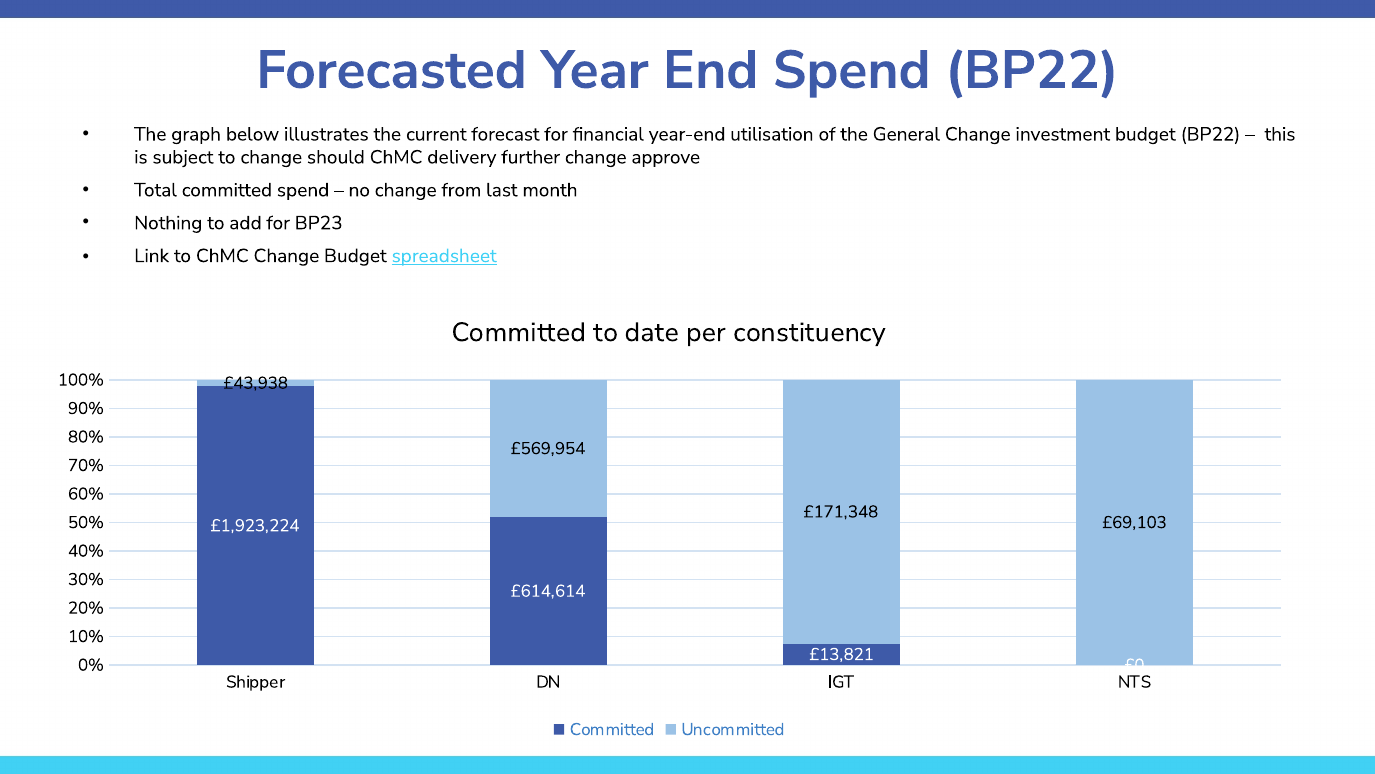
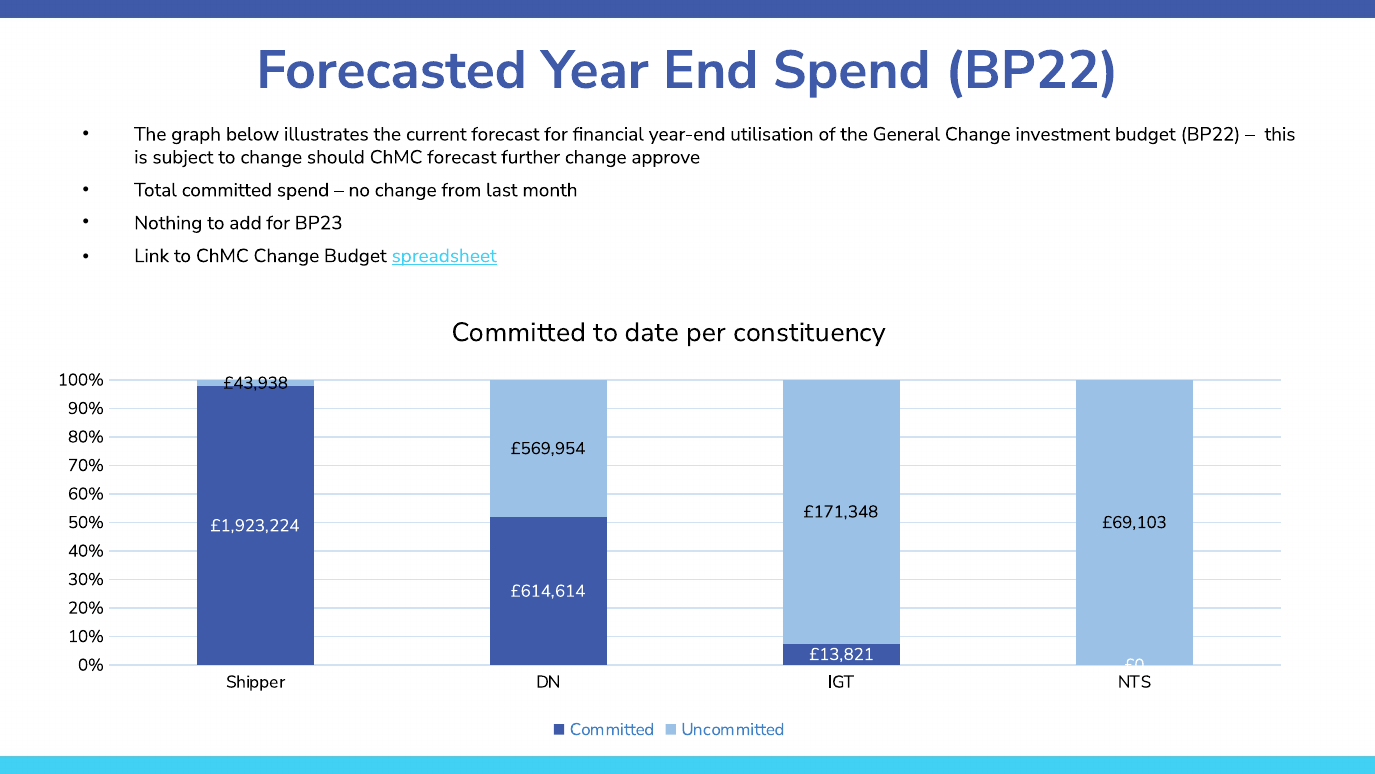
ChMC delivery: delivery -> forecast
